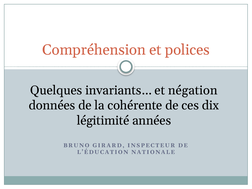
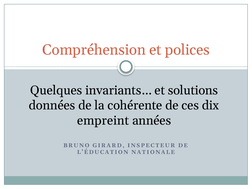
négation: négation -> solutions
légitimité: légitimité -> empreint
